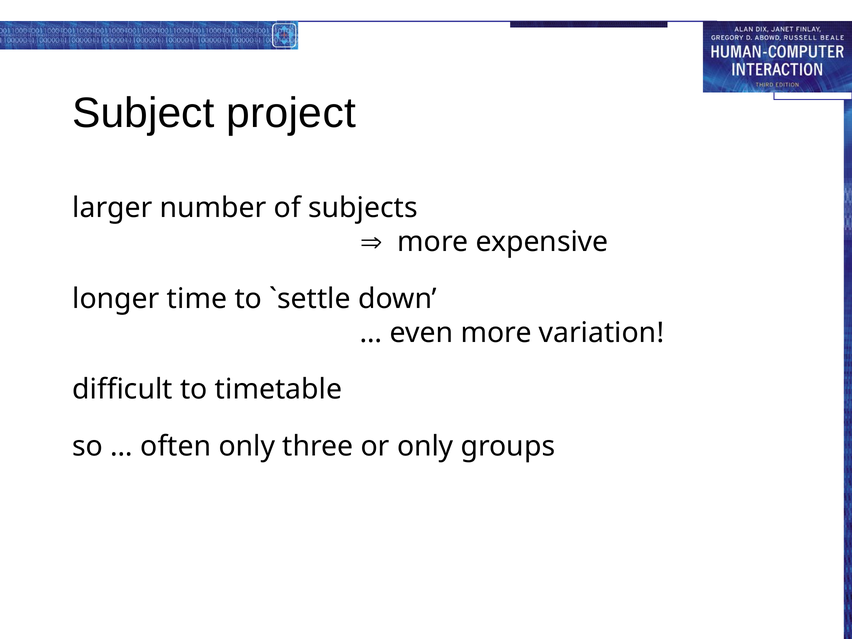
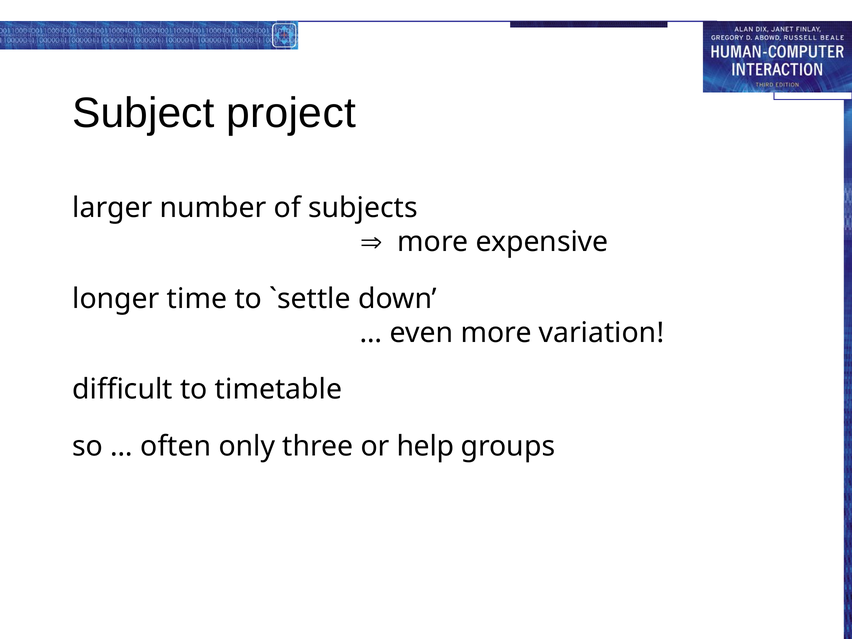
or only: only -> help
